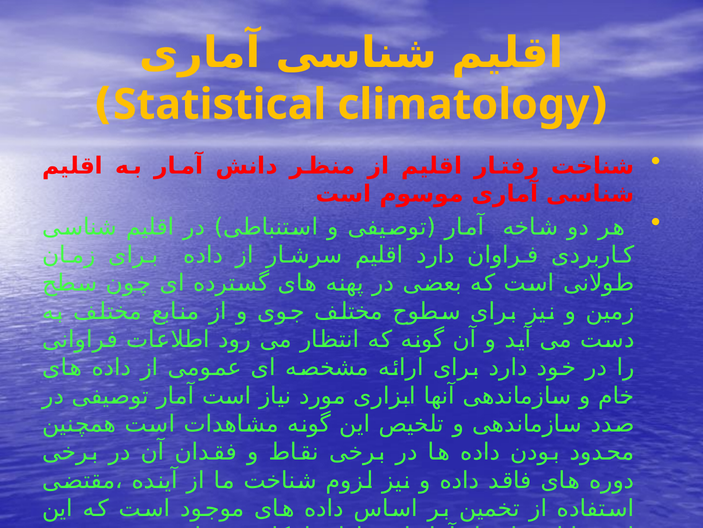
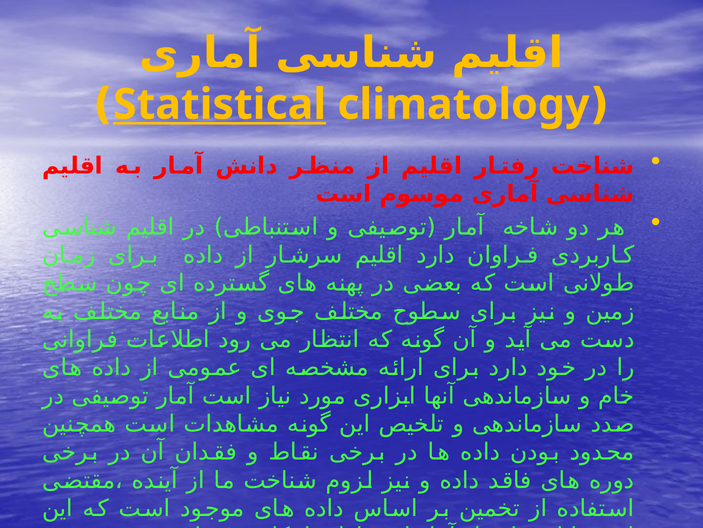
Statistical underline: none -> present
